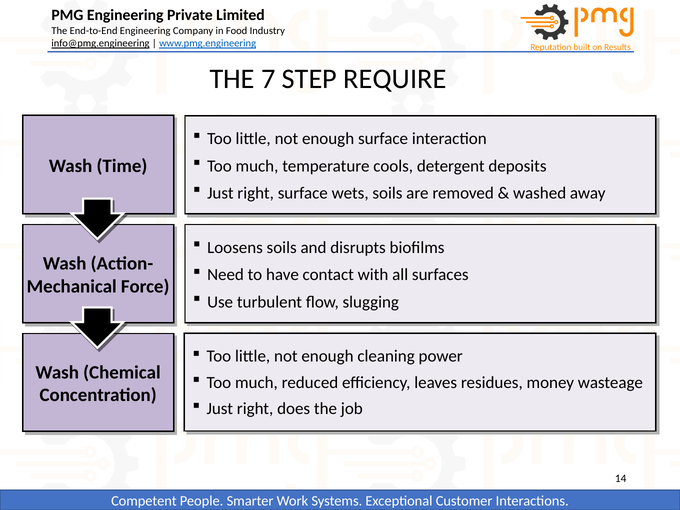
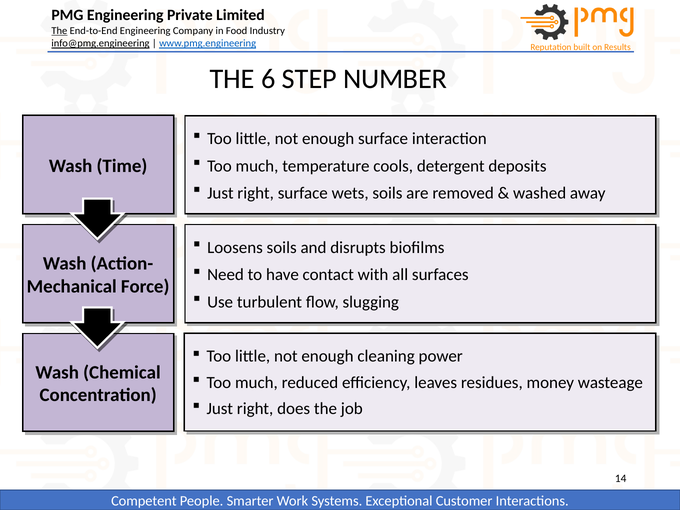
The at (59, 31) underline: none -> present
7: 7 -> 6
REQUIRE: REQUIRE -> NUMBER
